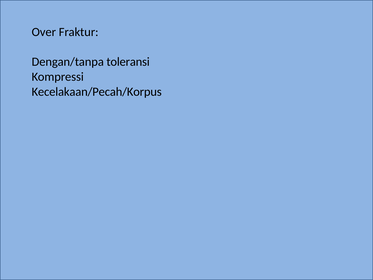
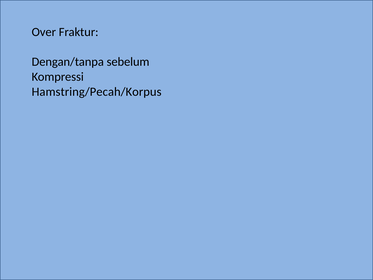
toleransi: toleransi -> sebelum
Kecelakaan/Pecah/Korpus: Kecelakaan/Pecah/Korpus -> Hamstring/Pecah/Korpus
